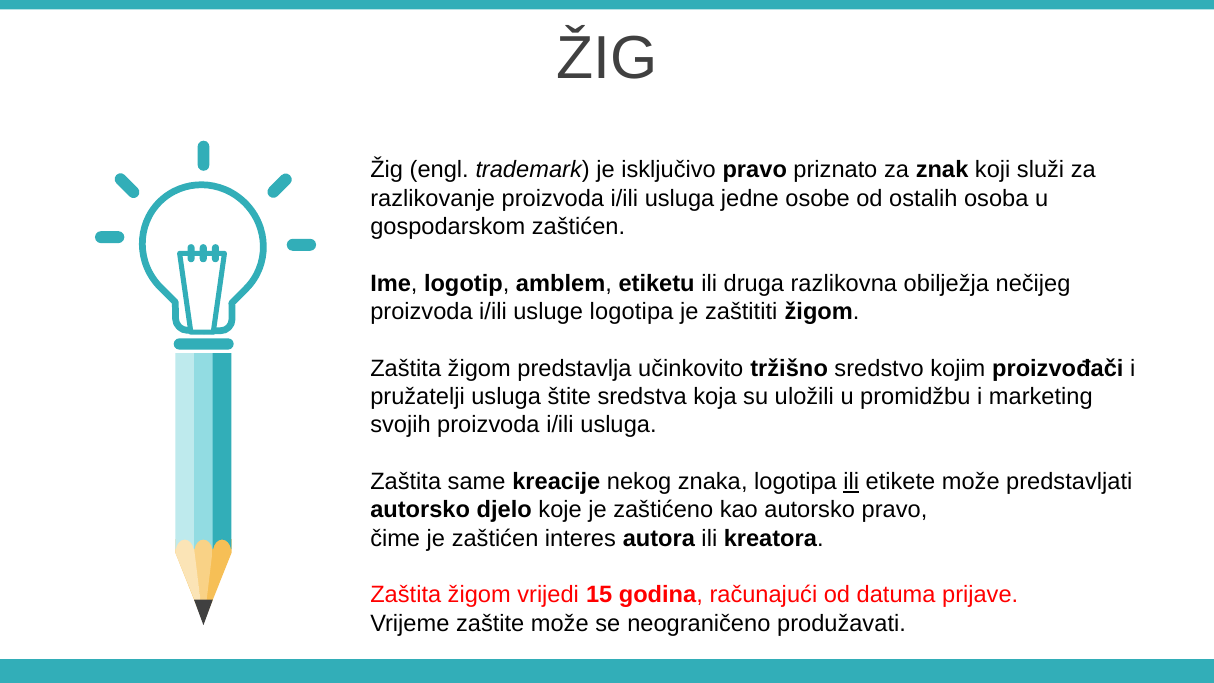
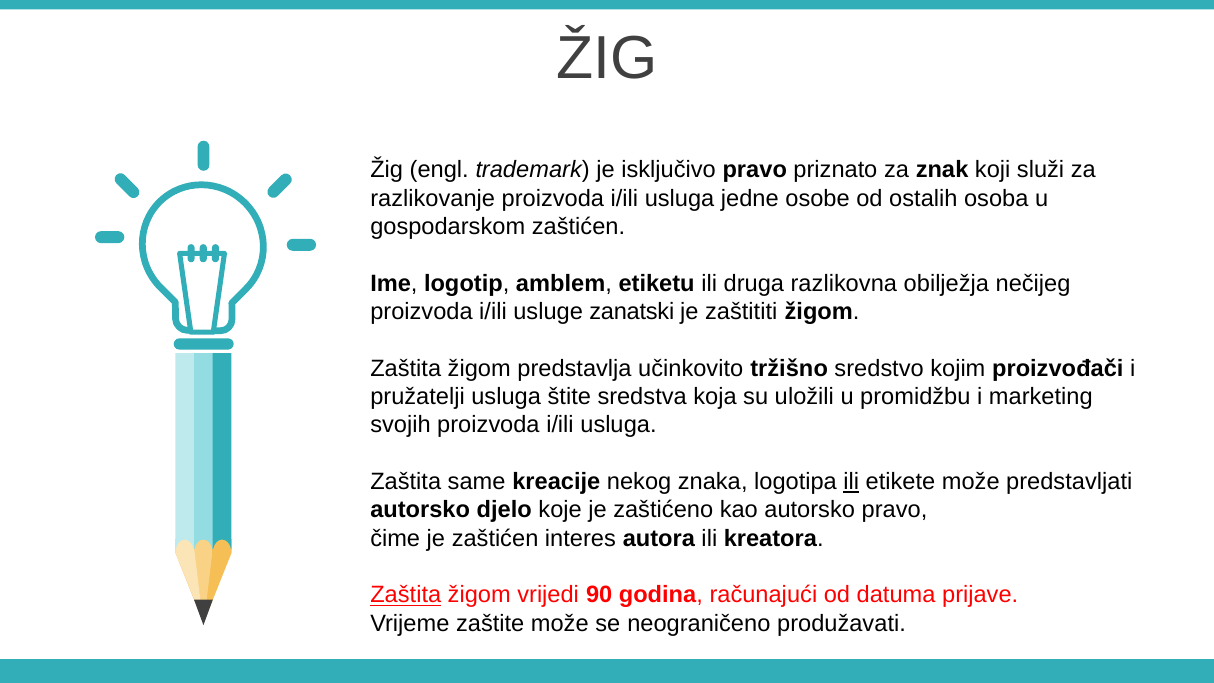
usluge logotipa: logotipa -> zanatski
Zaštita at (406, 595) underline: none -> present
15: 15 -> 90
